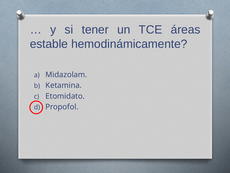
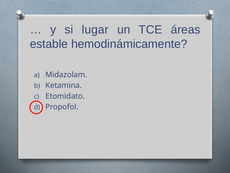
tener: tener -> lugar
